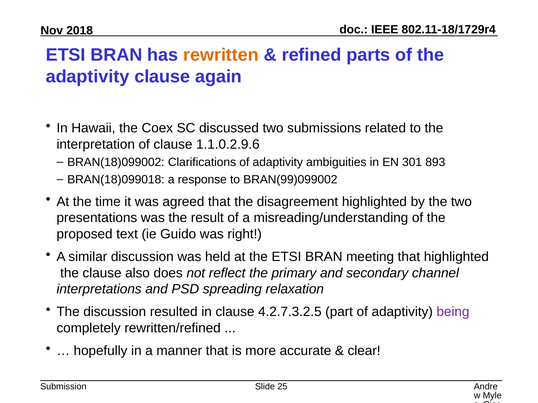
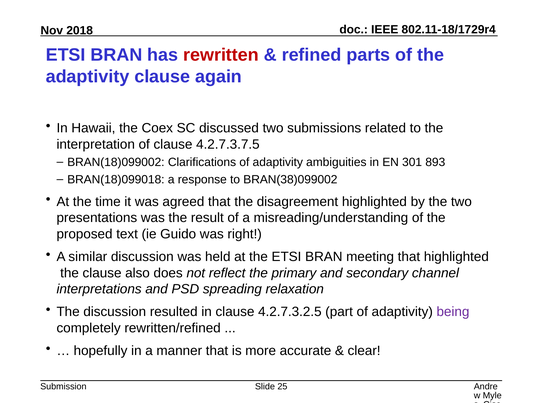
rewritten colour: orange -> red
1.1.0.2.9.6: 1.1.0.2.9.6 -> 4.2.7.3.7.5
BRAN(99)099002: BRAN(99)099002 -> BRAN(38)099002
